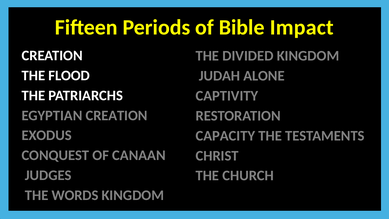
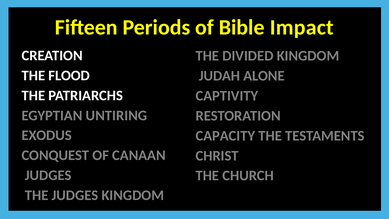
EGYPTIAN CREATION: CREATION -> UNTIRING
THE WORDS: WORDS -> JUDGES
